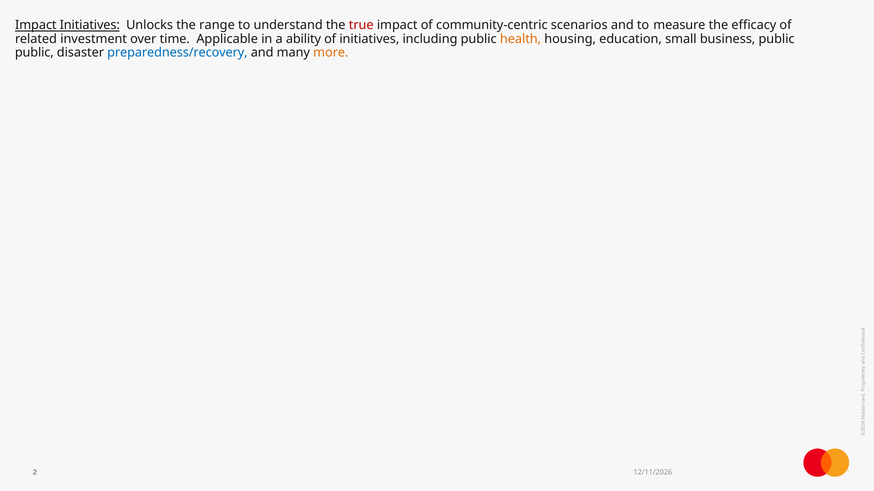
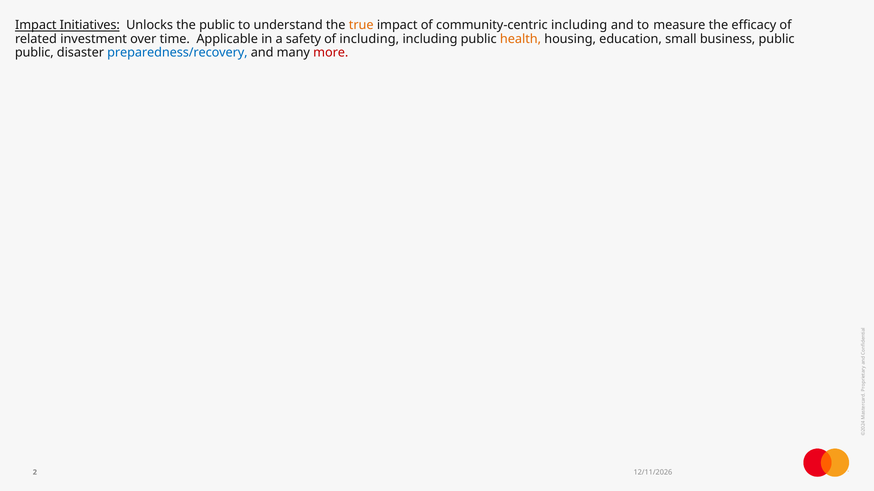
the range: range -> public
true colour: red -> orange
community-centric scenarios: scenarios -> including
ability: ability -> safety
of initiatives: initiatives -> including
more colour: orange -> red
